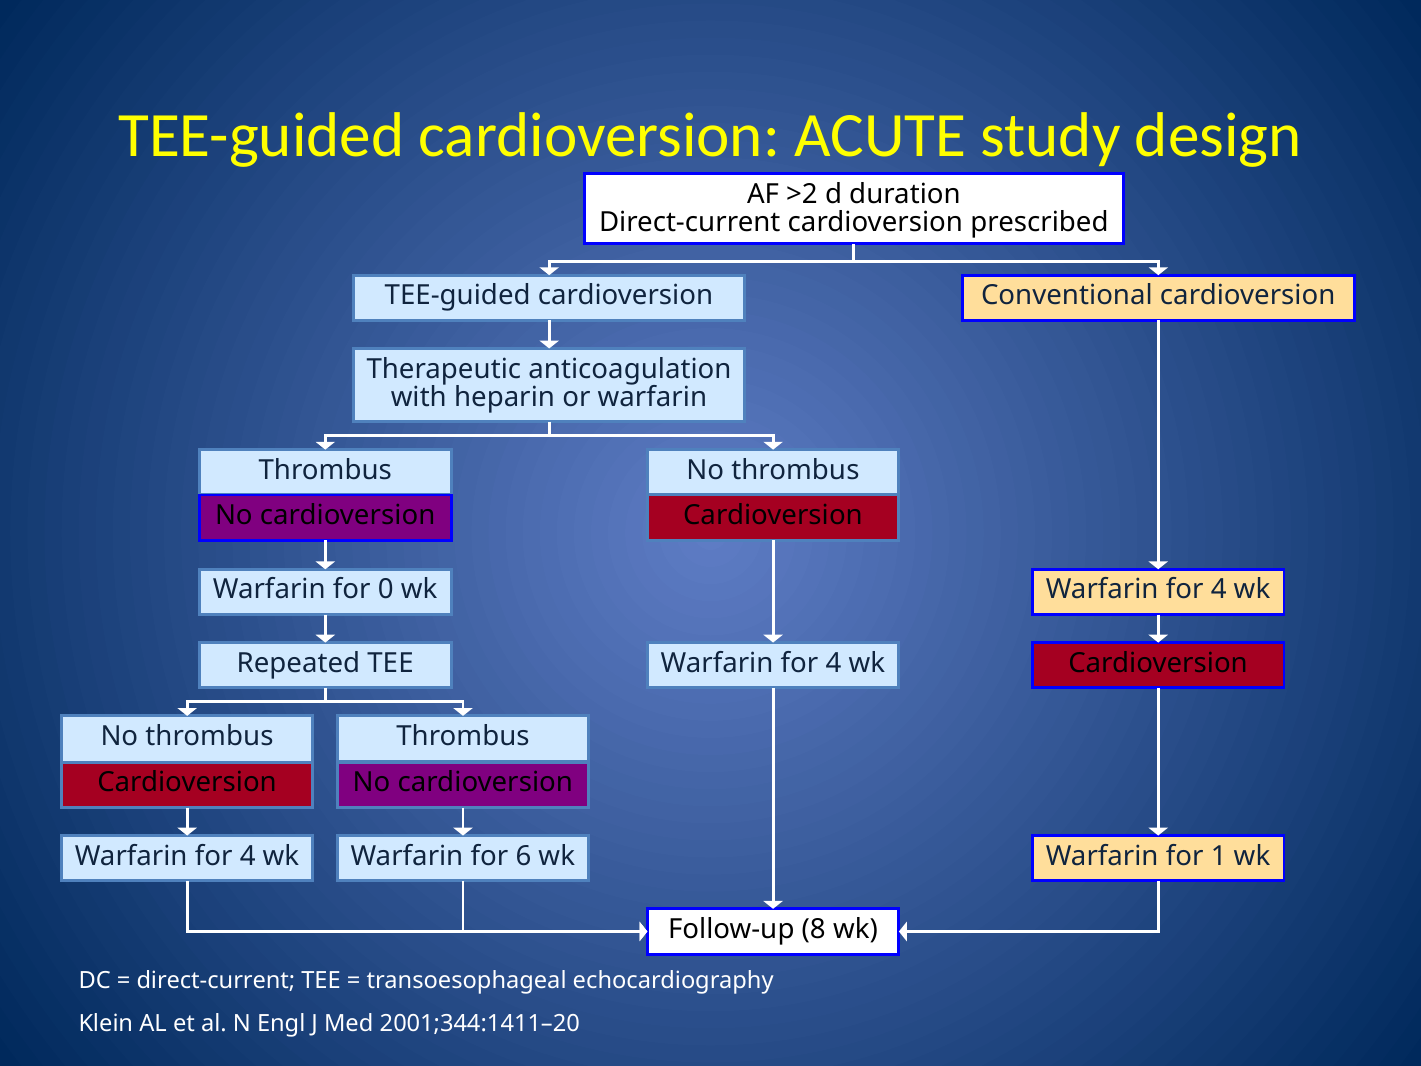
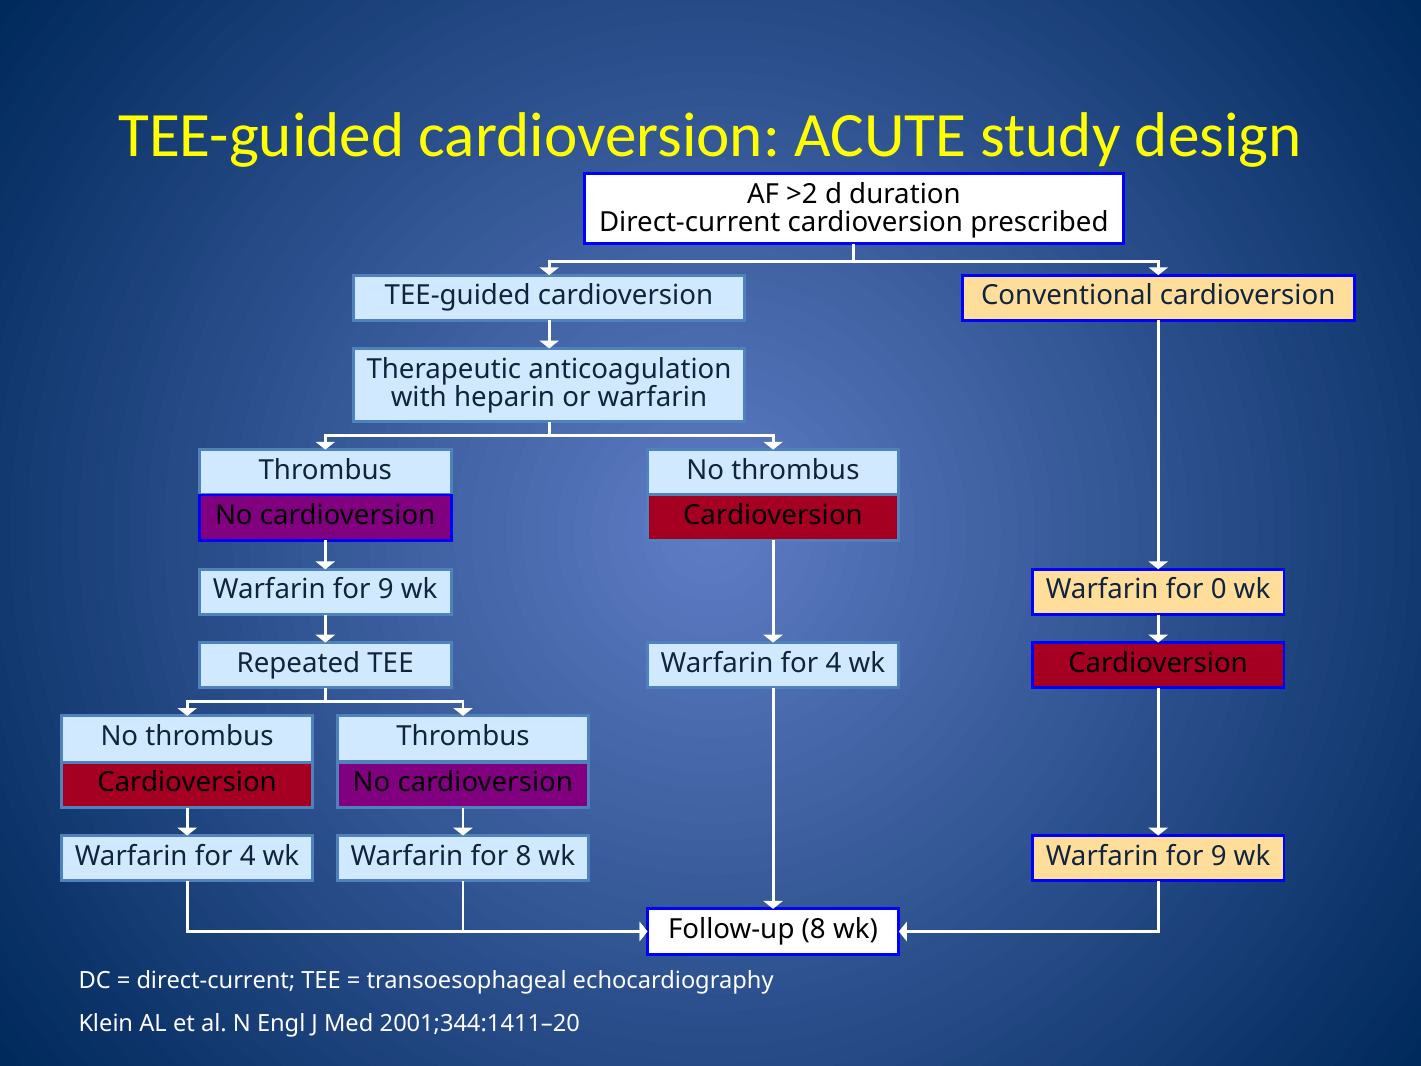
0 at (386, 590): 0 -> 9
4 at (1219, 590): 4 -> 0
for 6: 6 -> 8
1 at (1219, 856): 1 -> 9
